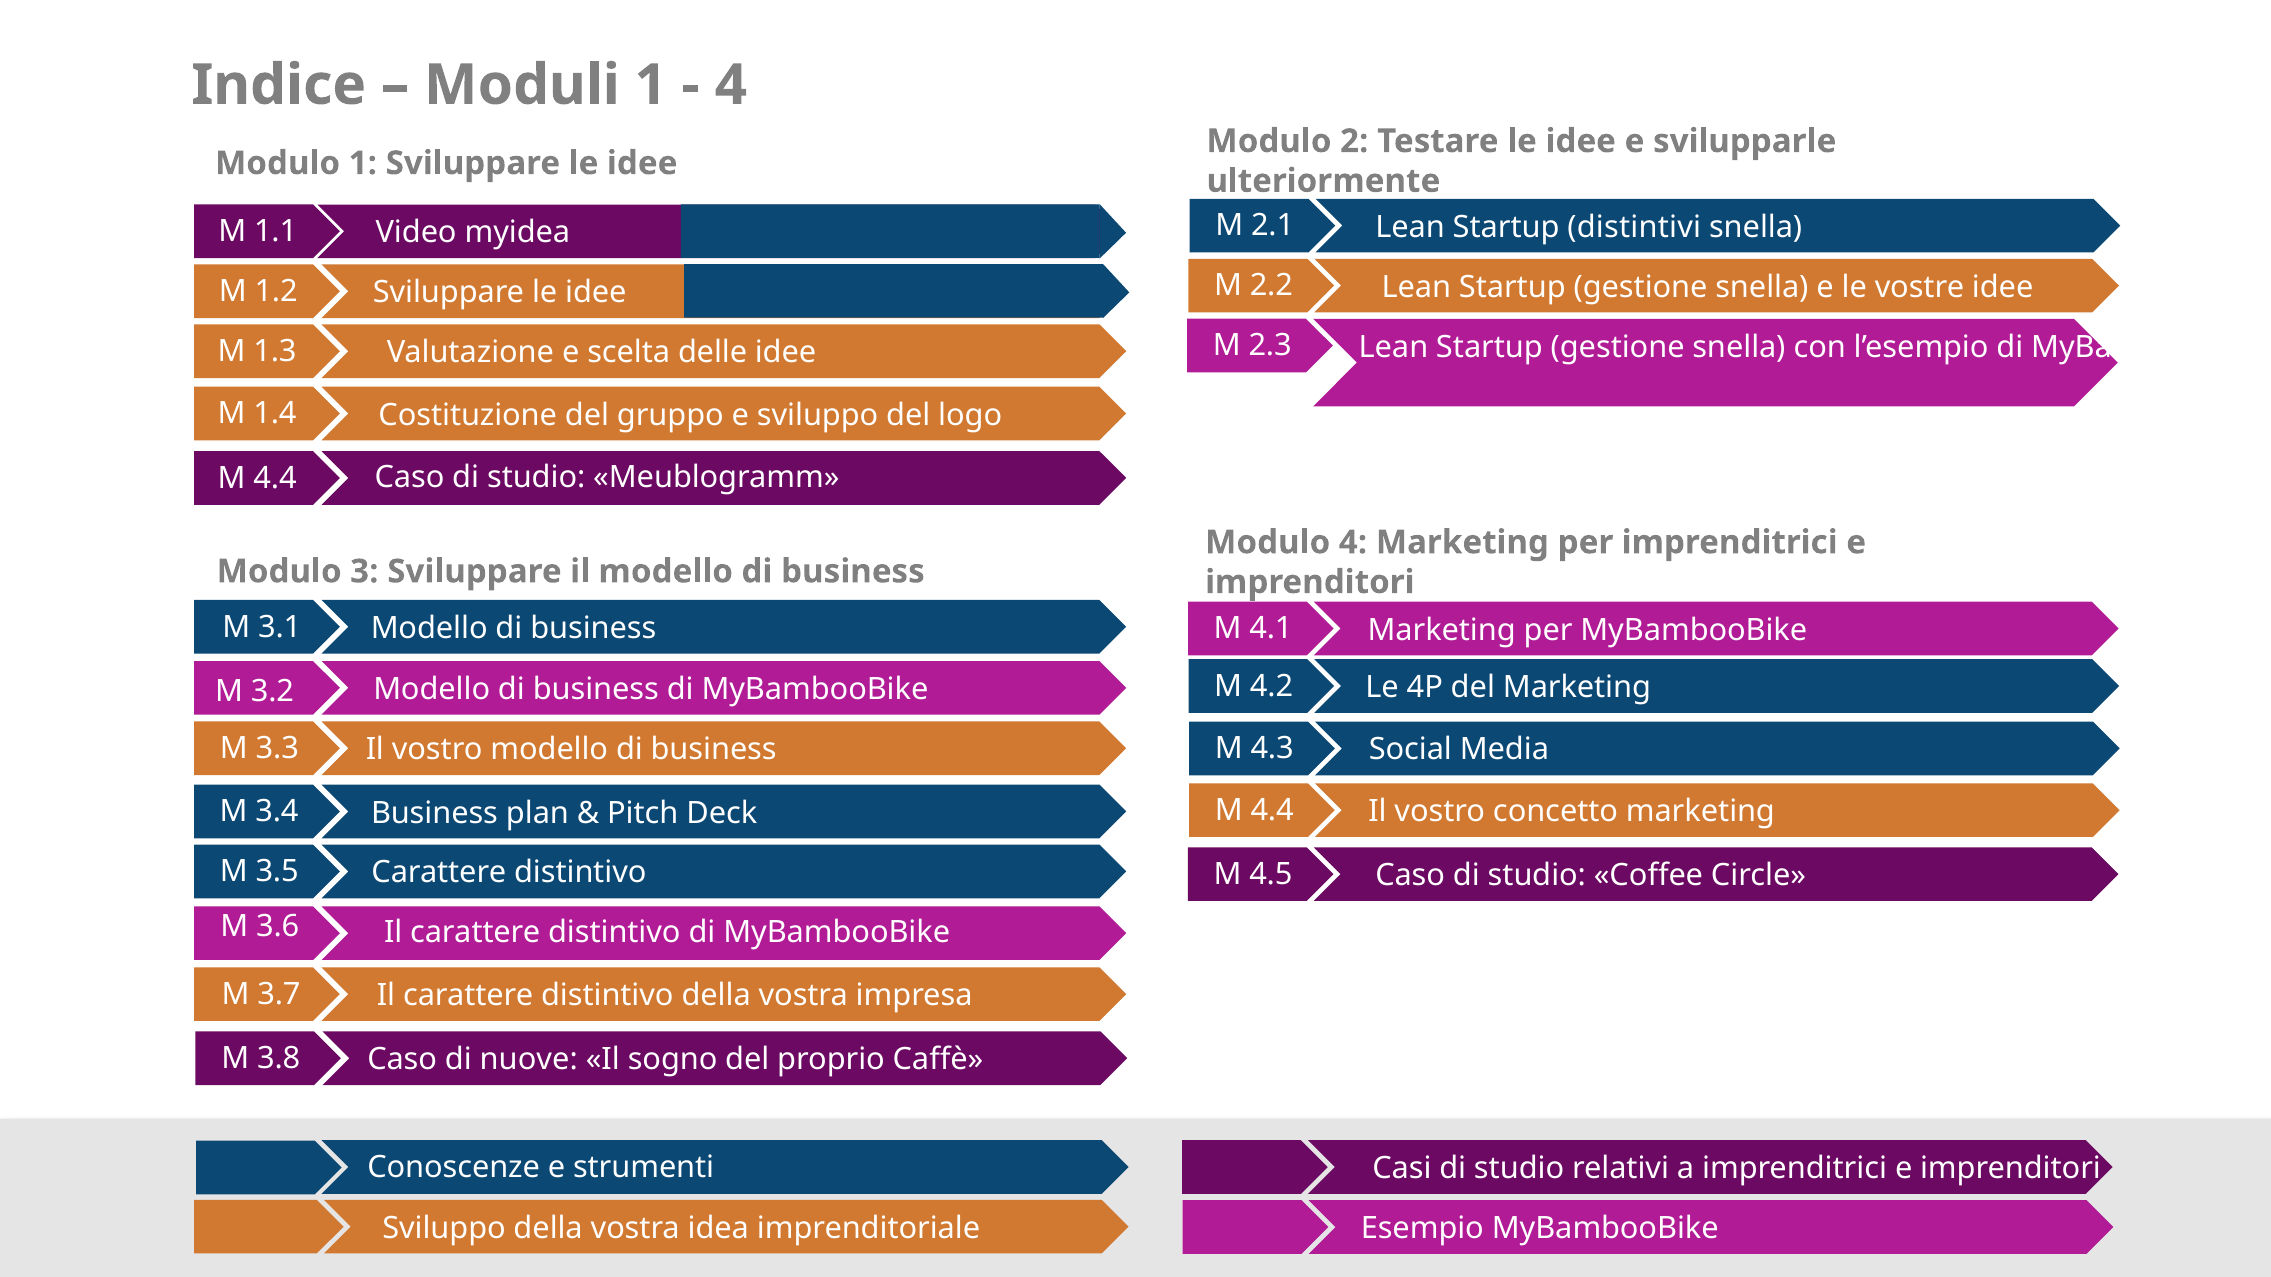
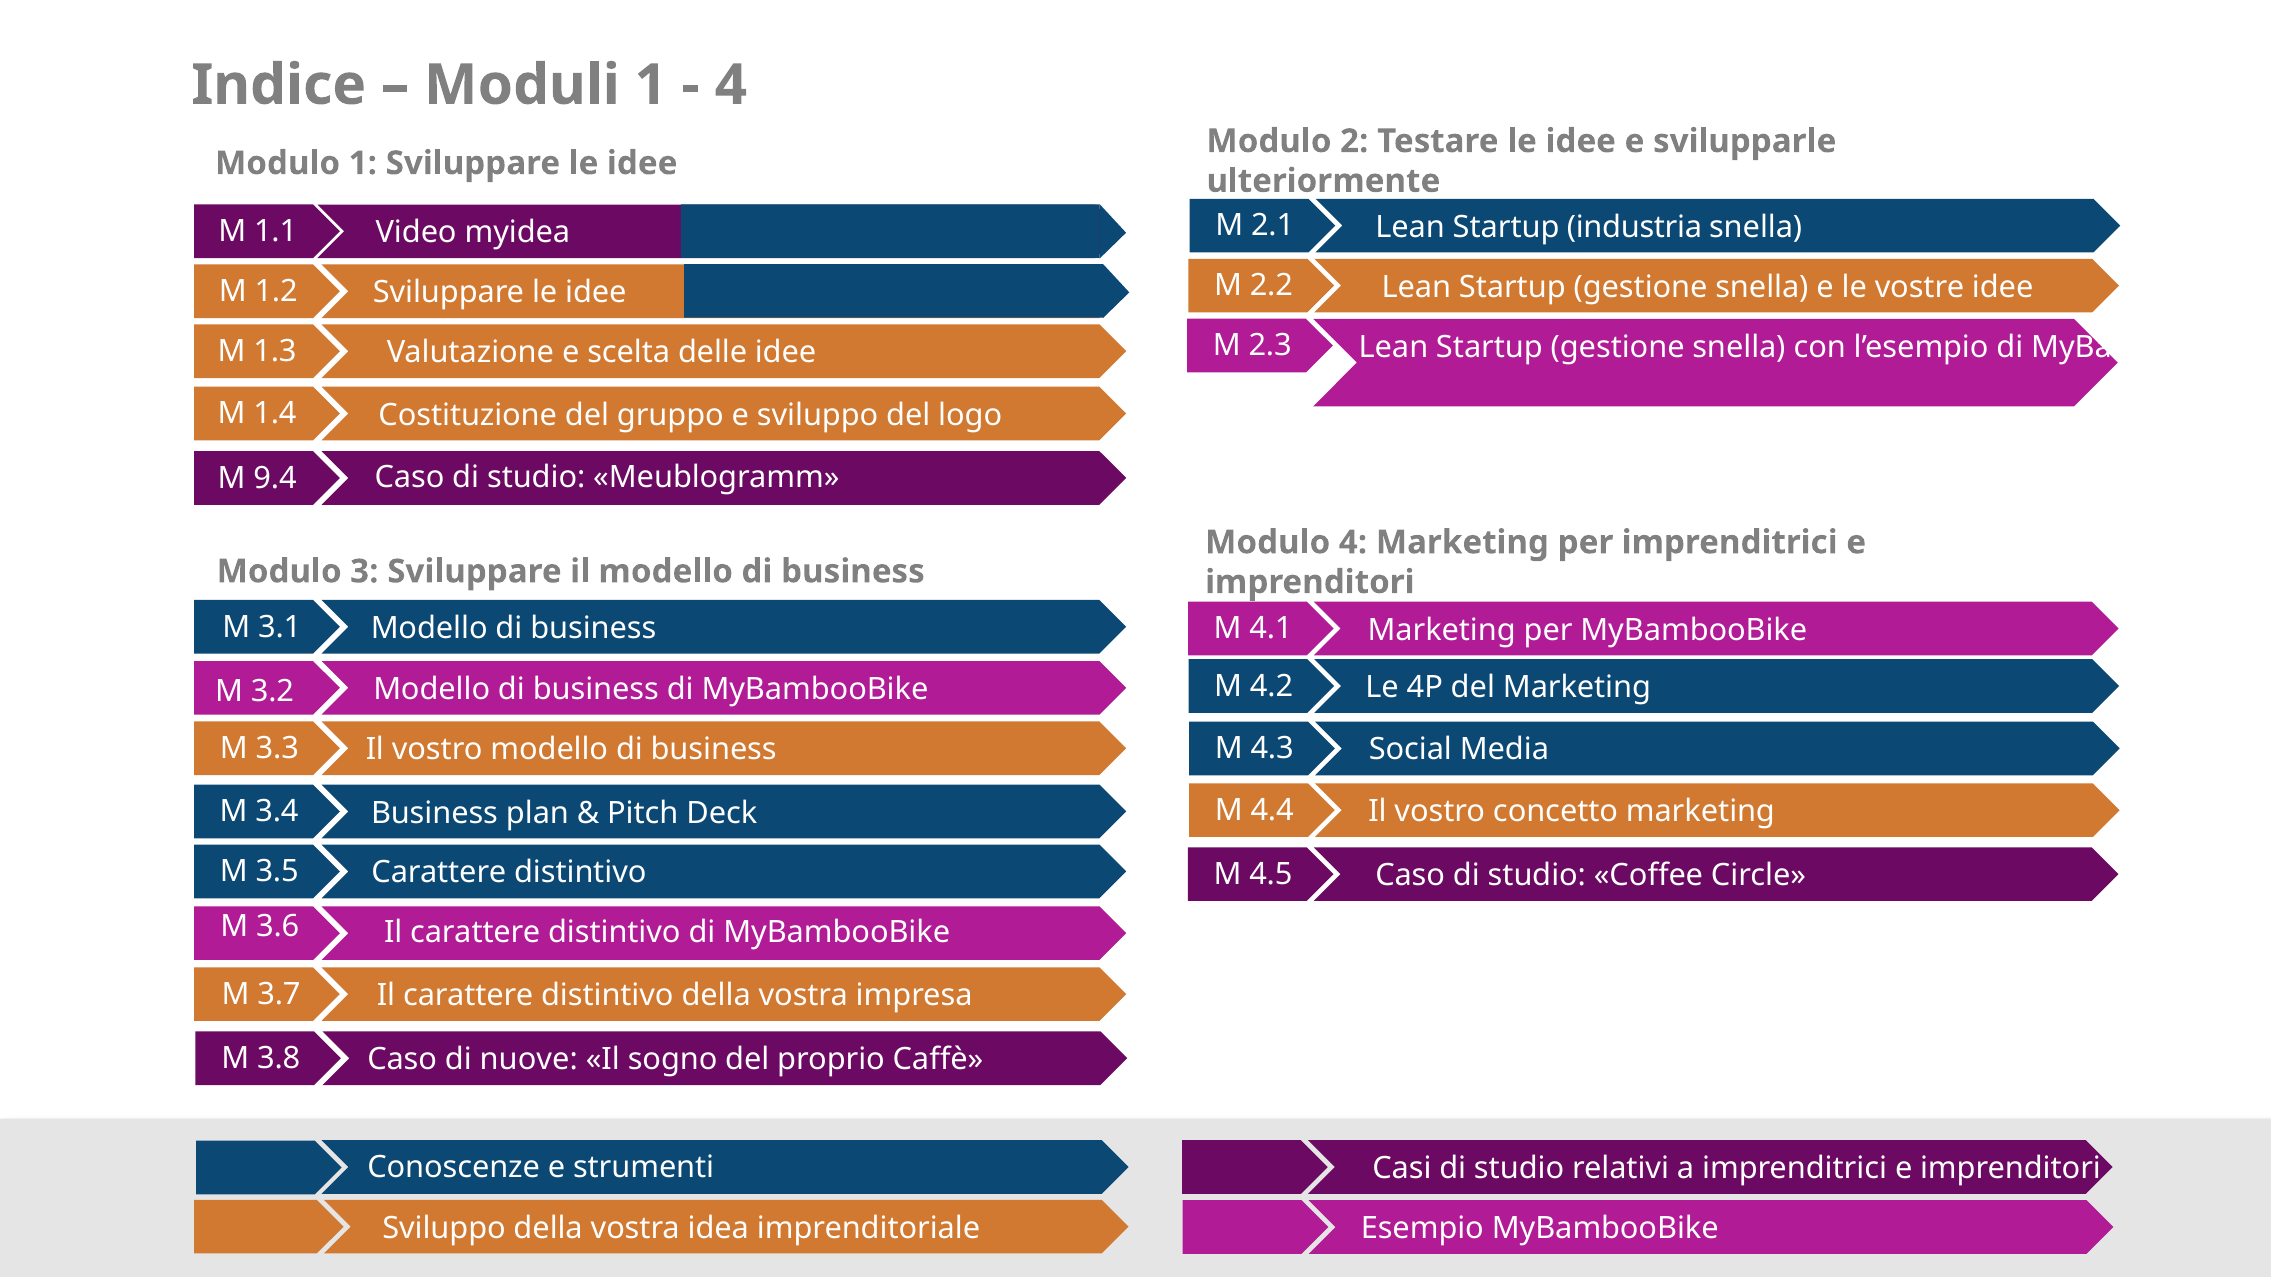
distintivi: distintivi -> industria
4.4 at (275, 478): 4.4 -> 9.4
